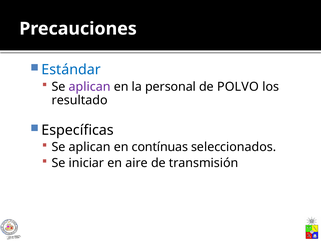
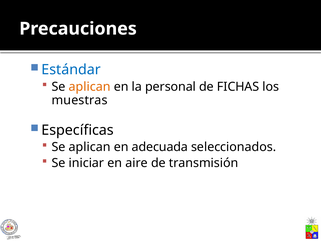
aplican at (90, 87) colour: purple -> orange
POLVO: POLVO -> FICHAS
resultado: resultado -> muestras
contínuas: contínuas -> adecuada
